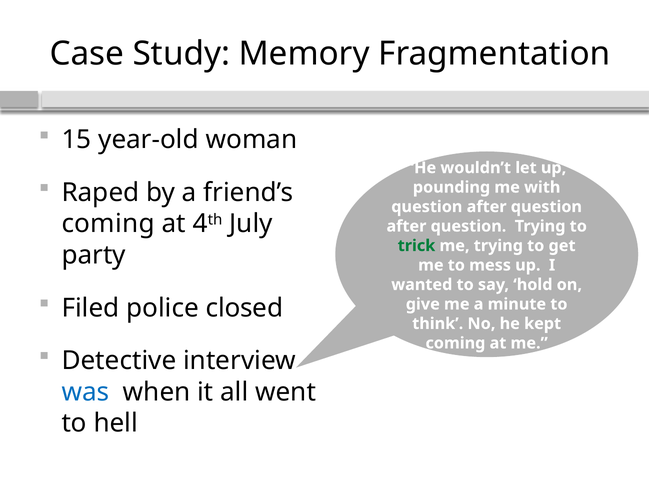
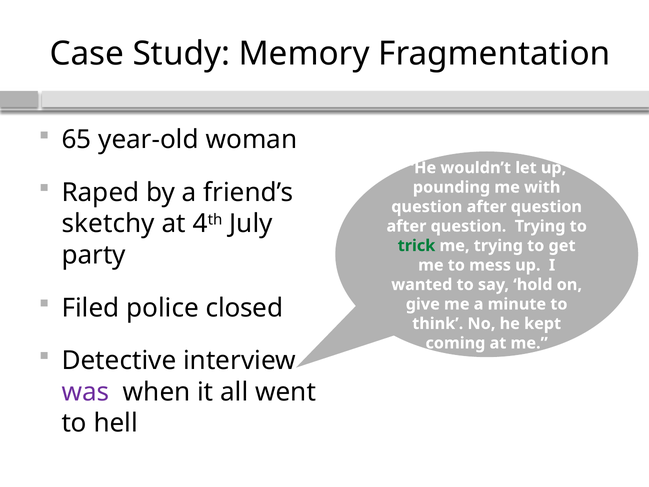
15: 15 -> 65
coming at (108, 224): coming -> sketchy
was colour: blue -> purple
